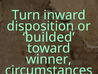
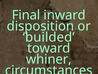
Turn at (26, 15): Turn -> Final
winner: winner -> whiner
